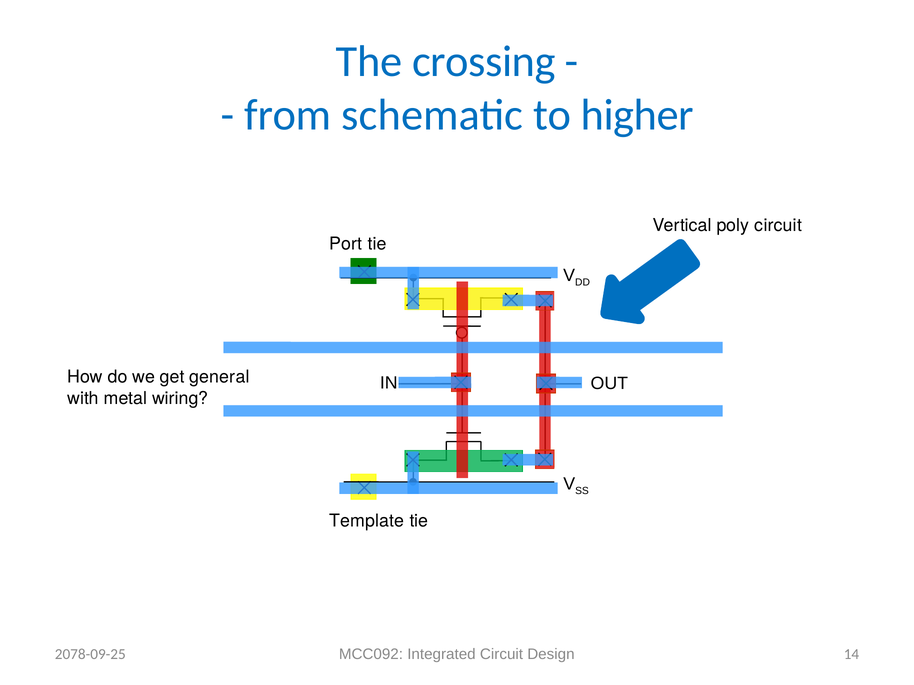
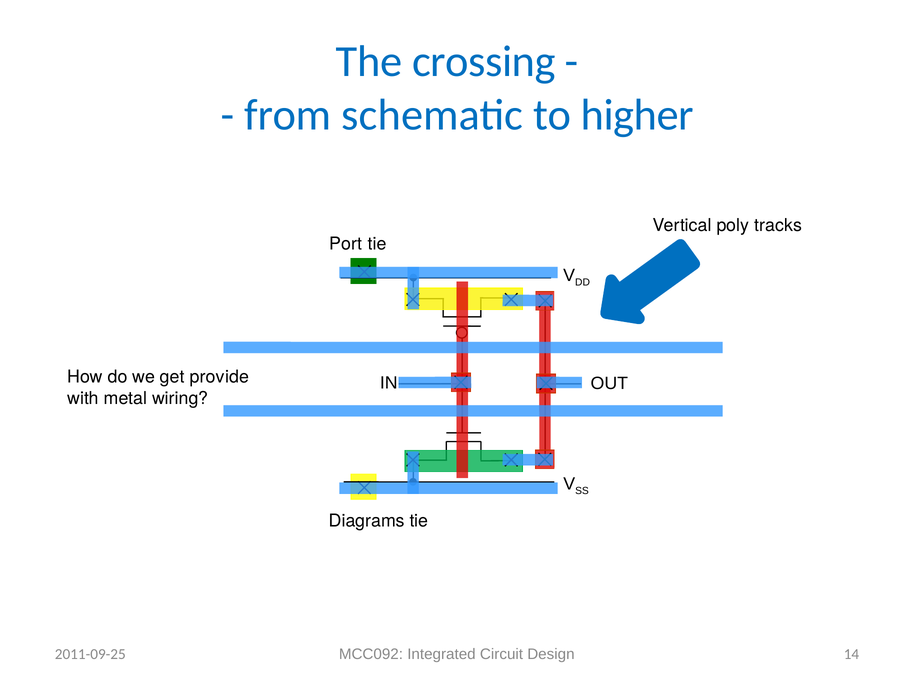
poly circuit: circuit -> tracks
general: general -> provide
Template: Template -> Diagrams
2078-09-25: 2078-09-25 -> 2011-09-25
